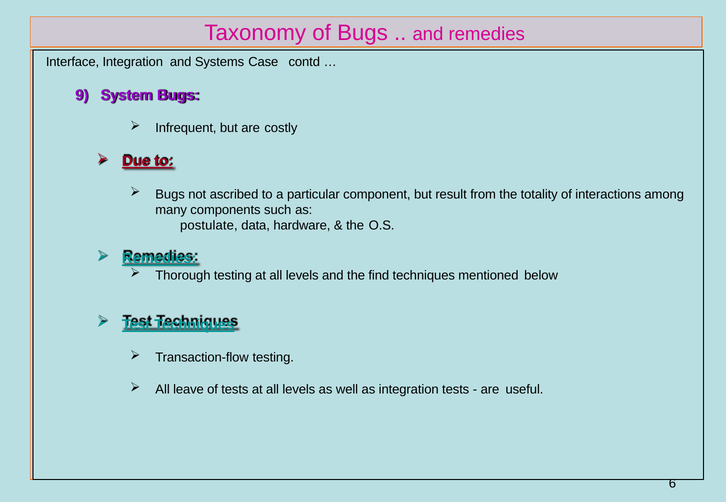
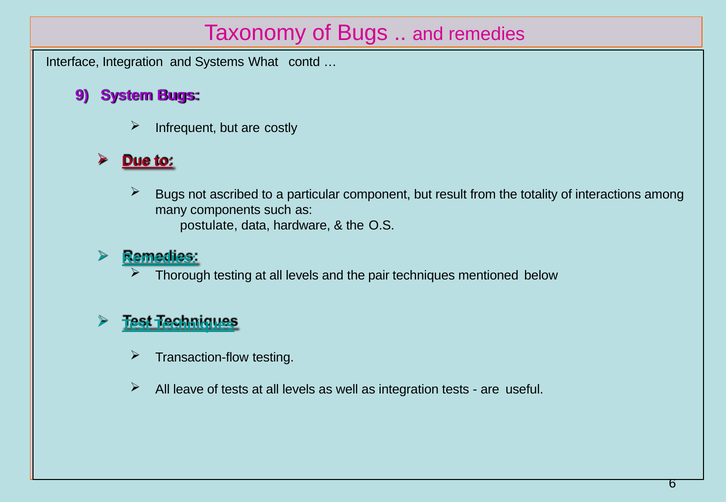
Case: Case -> What
find: find -> pair
